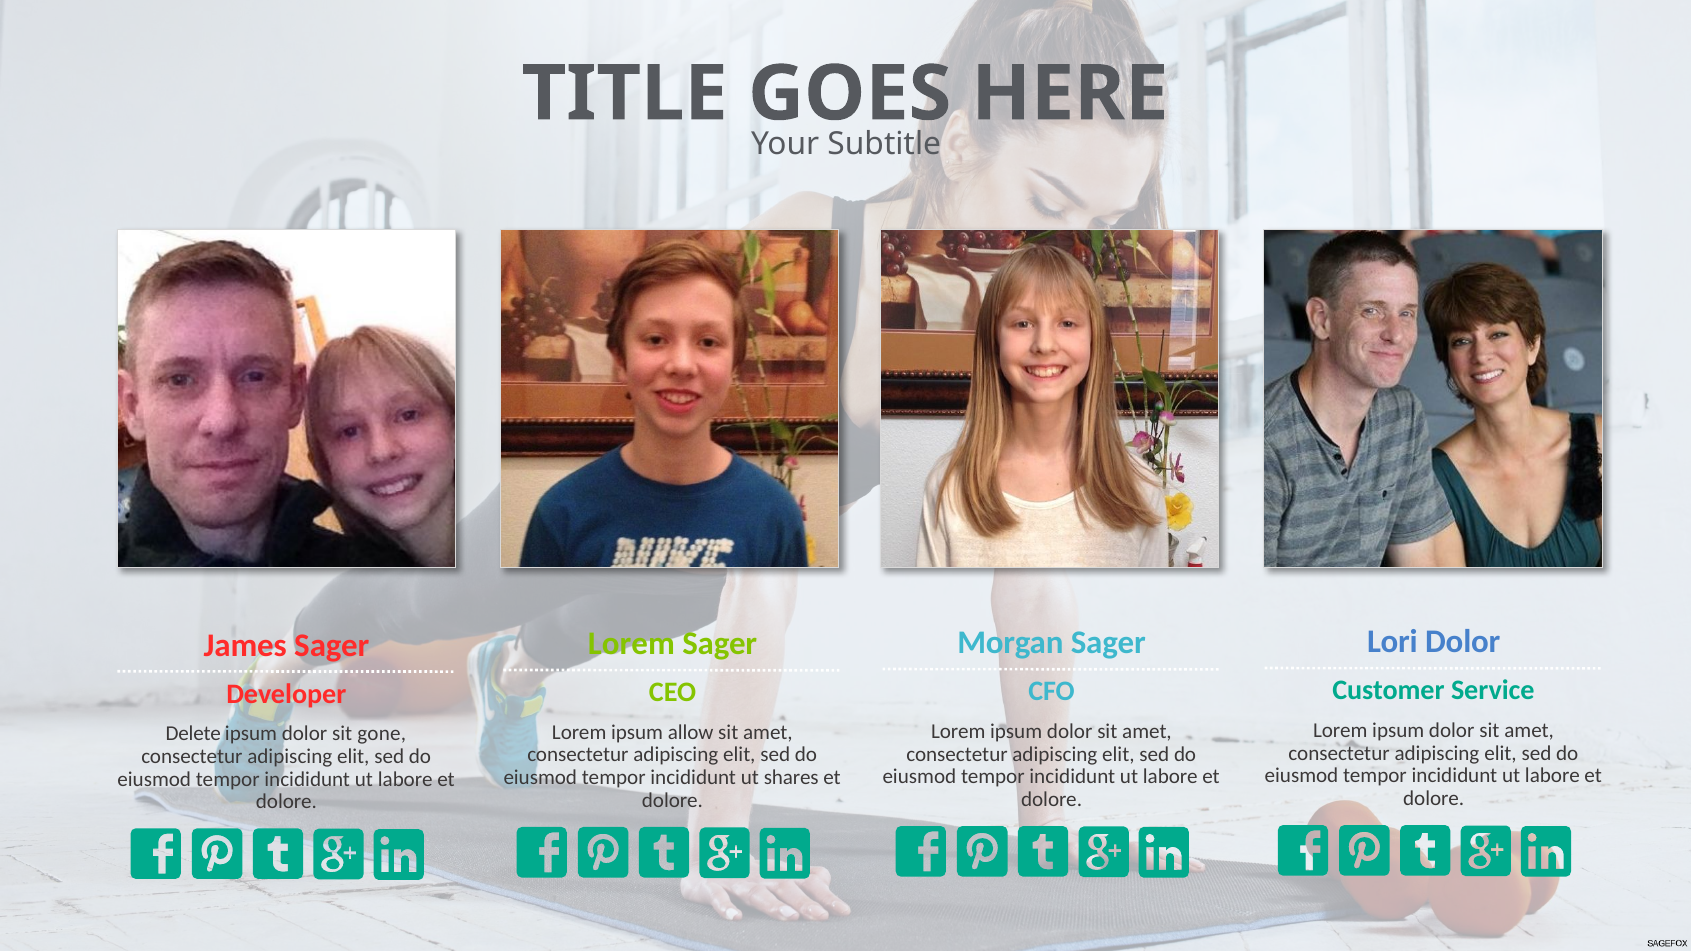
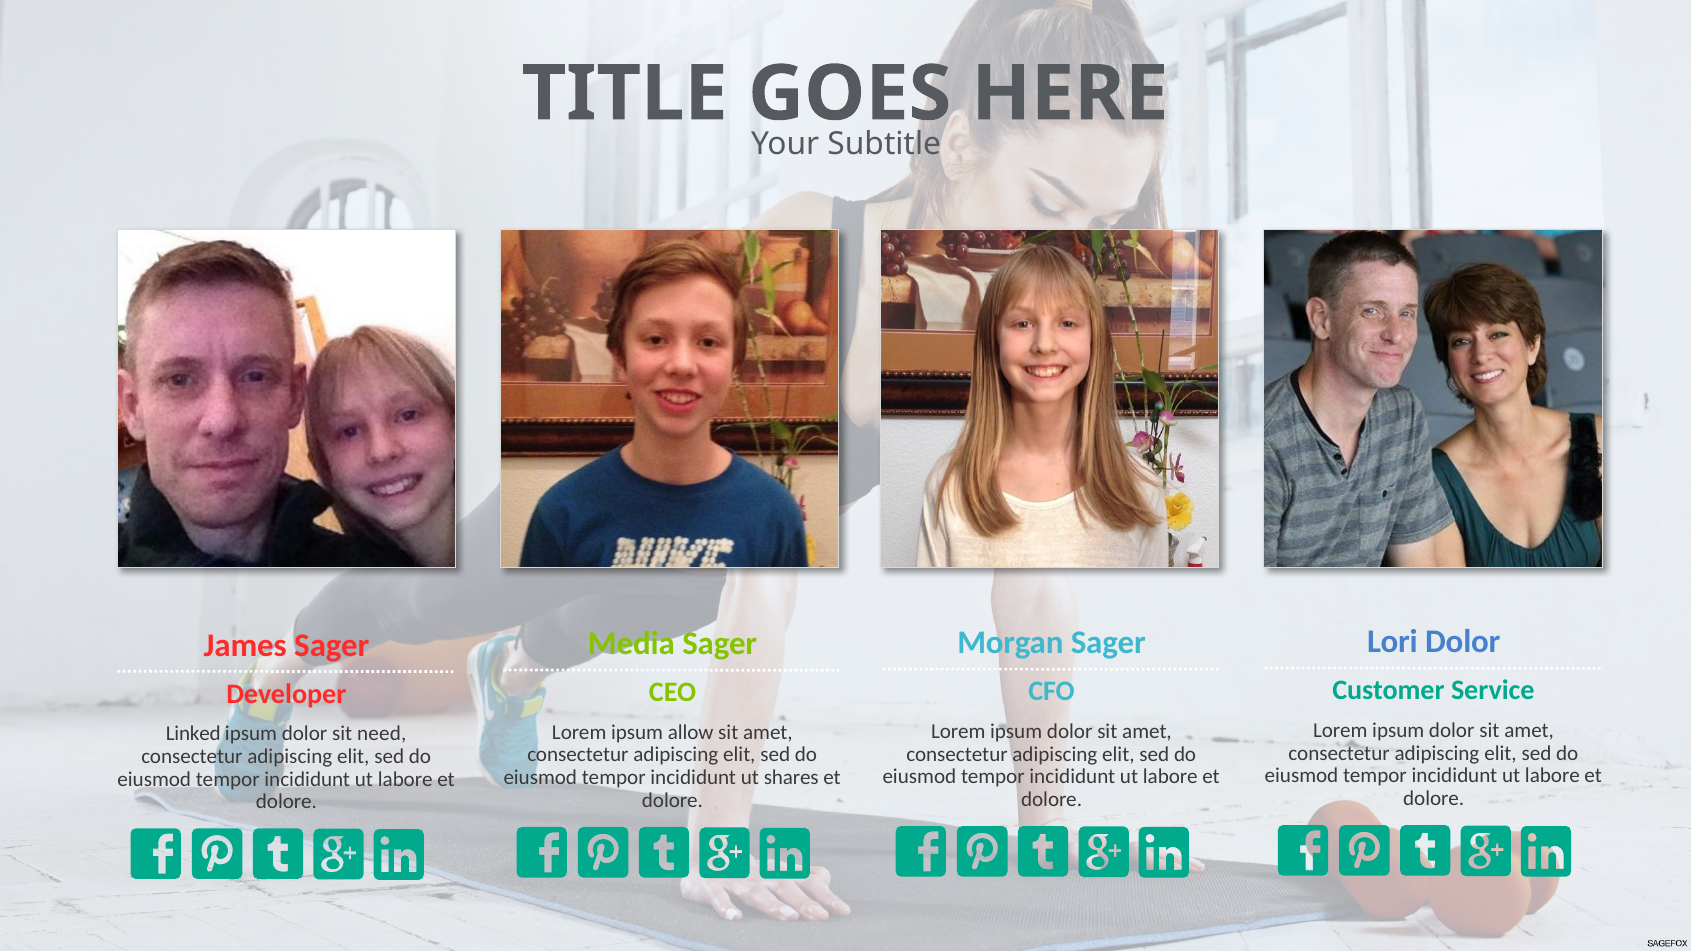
Lorem at (631, 644): Lorem -> Media
Delete: Delete -> Linked
gone: gone -> need
